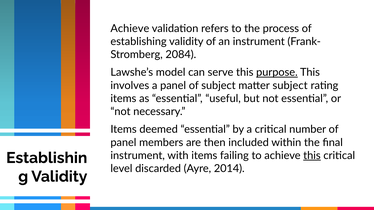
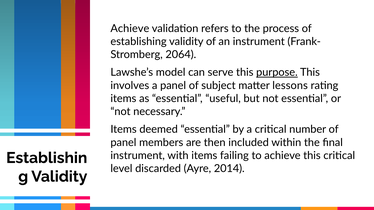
2084: 2084 -> 2064
matter subject: subject -> lessons
this at (312, 156) underline: present -> none
